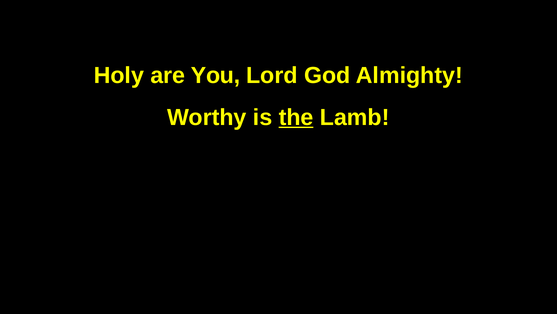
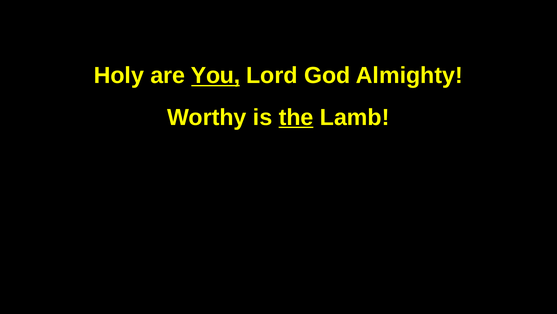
You underline: none -> present
